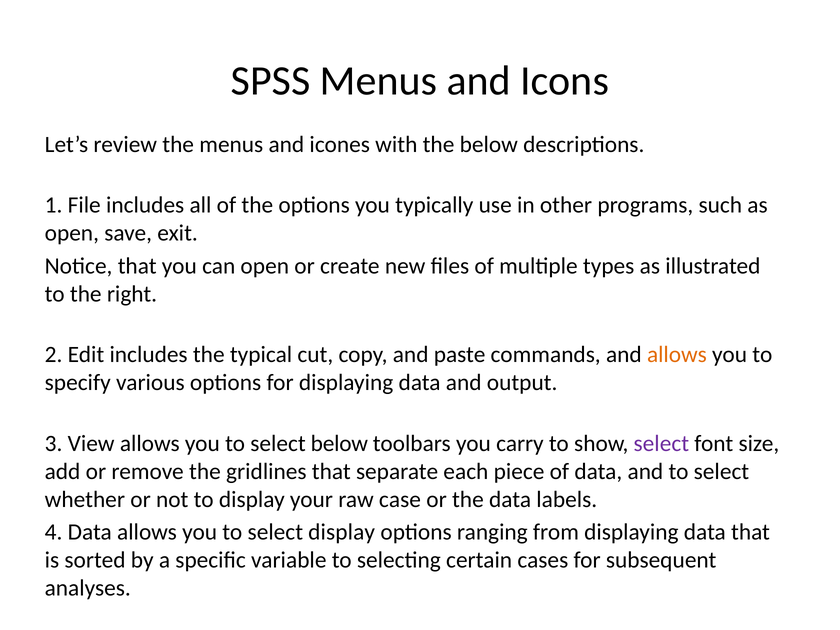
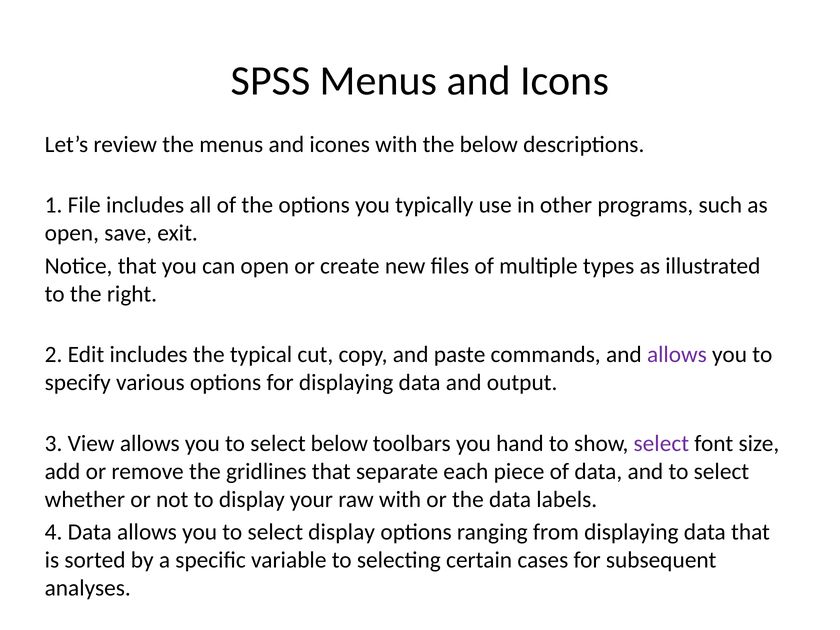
allows at (677, 355) colour: orange -> purple
carry: carry -> hand
raw case: case -> with
